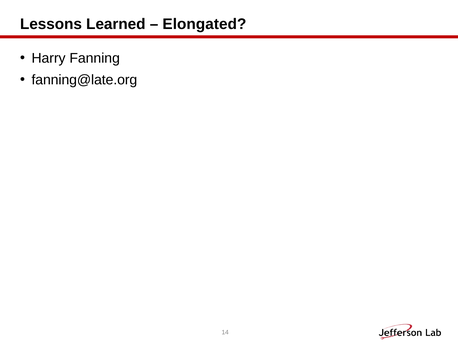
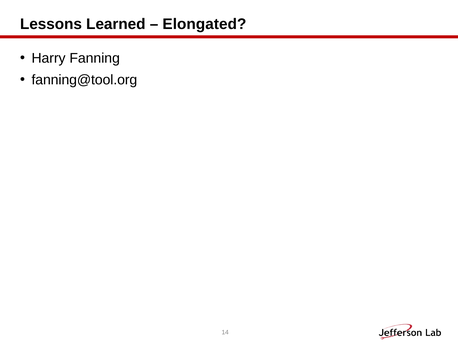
fanning@late.org: fanning@late.org -> fanning@tool.org
